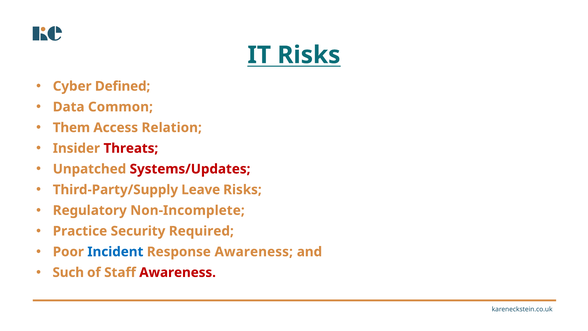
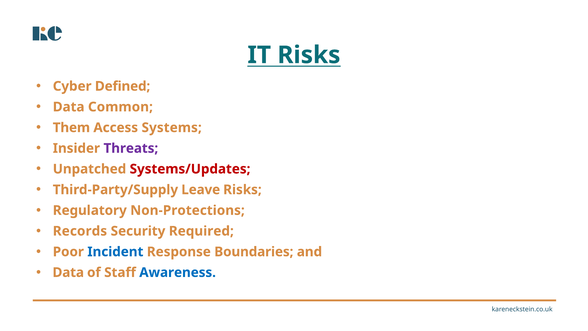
Relation: Relation -> Systems
Threats colour: red -> purple
Non-Incomplete: Non-Incomplete -> Non-Protections
Practice: Practice -> Records
Response Awareness: Awareness -> Boundaries
Such at (68, 272): Such -> Data
Awareness at (178, 272) colour: red -> blue
